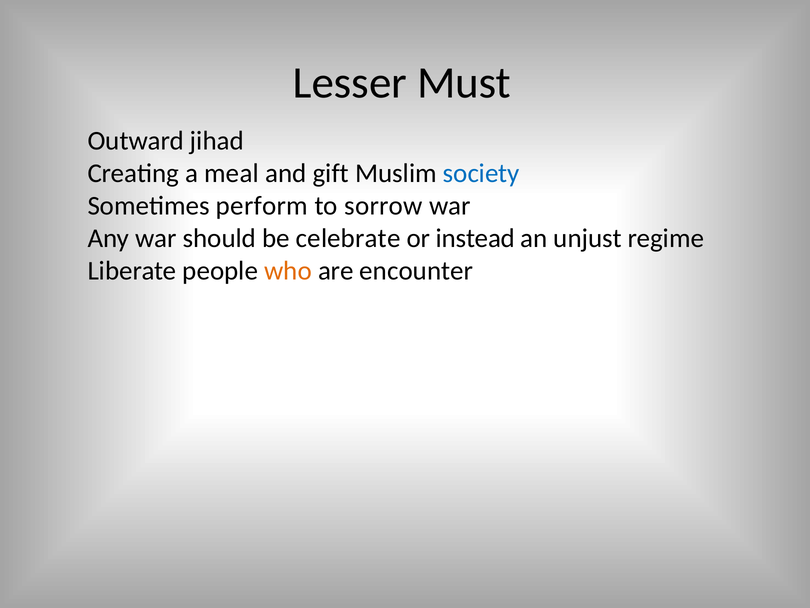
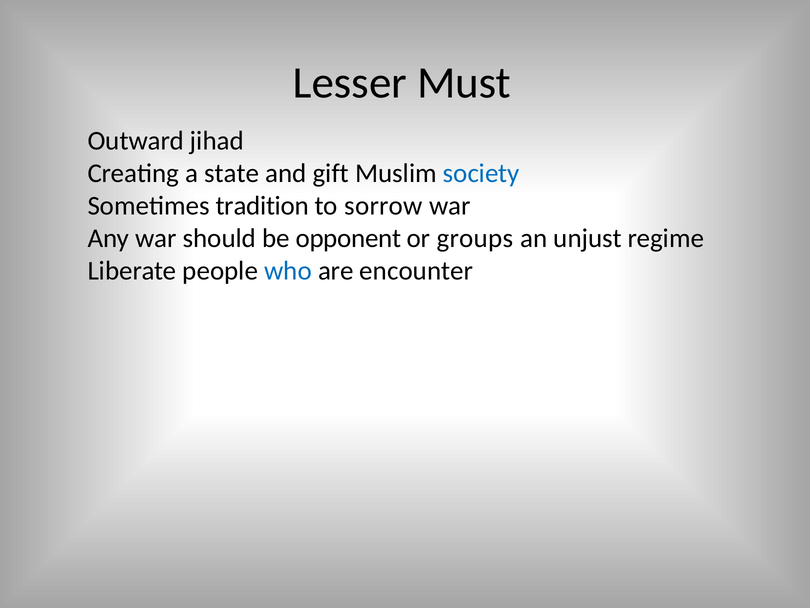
meal: meal -> state
perform: perform -> tradition
celebrate: celebrate -> opponent
instead: instead -> groups
who colour: orange -> blue
